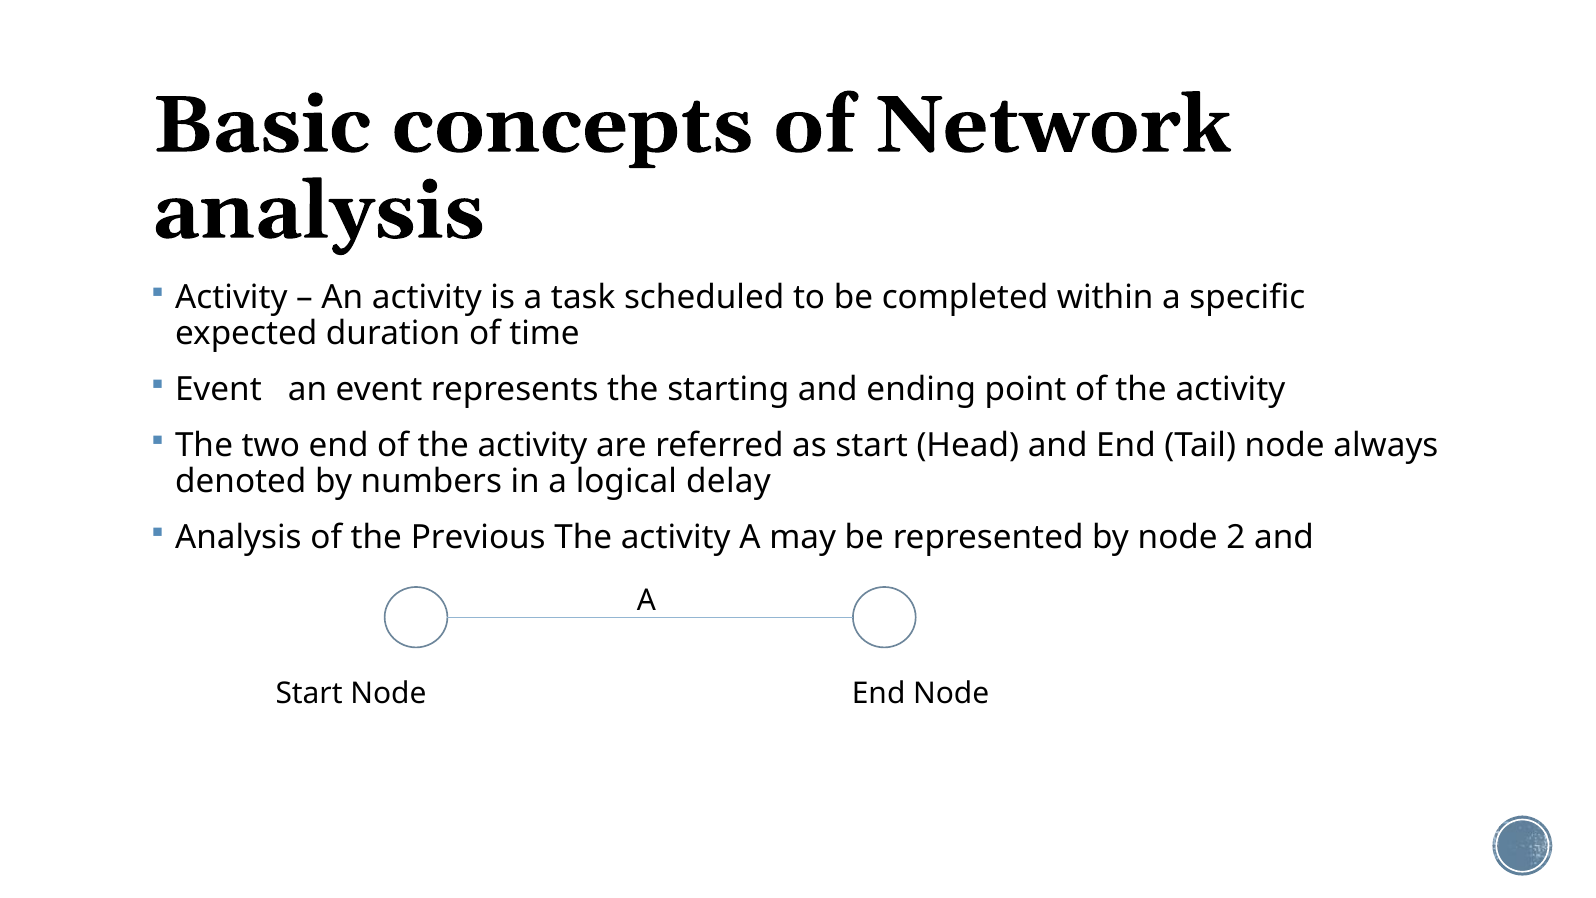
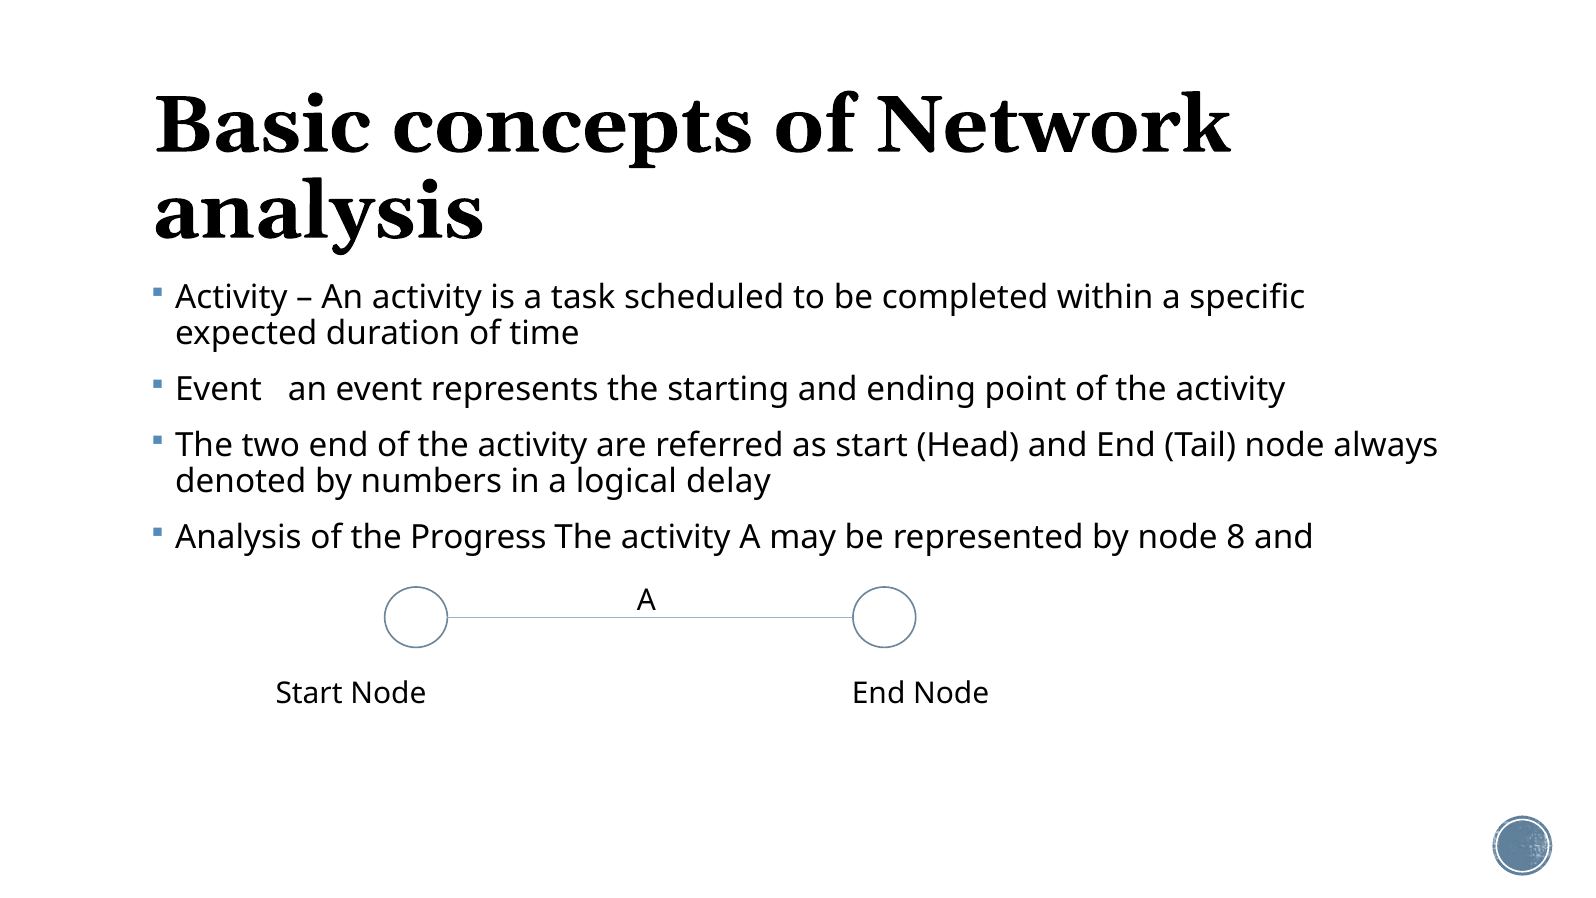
Previous: Previous -> Progress
2: 2 -> 8
